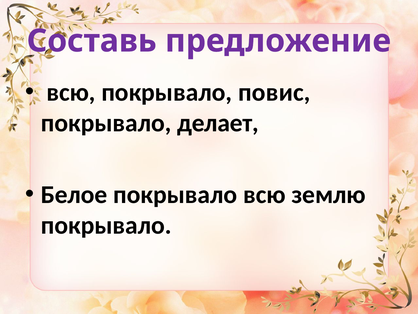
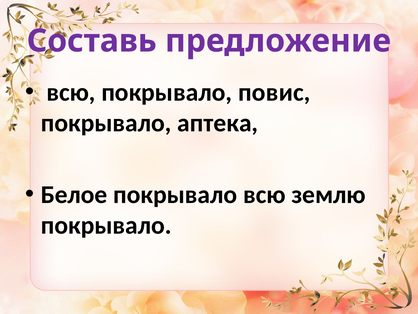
делает: делает -> аптека
